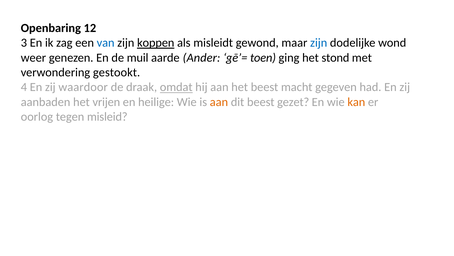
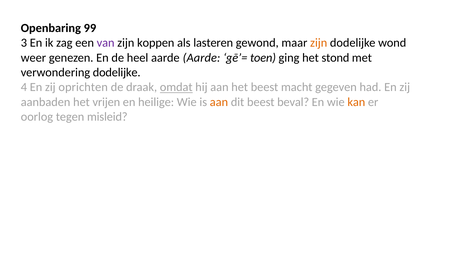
12: 12 -> 99
van colour: blue -> purple
koppen underline: present -> none
misleidt: misleidt -> lasteren
zijn at (319, 43) colour: blue -> orange
muil: muil -> heel
aarde Ander: Ander -> Aarde
verwondering gestookt: gestookt -> dodelijke
waardoor: waardoor -> oprichten
gezet: gezet -> beval
